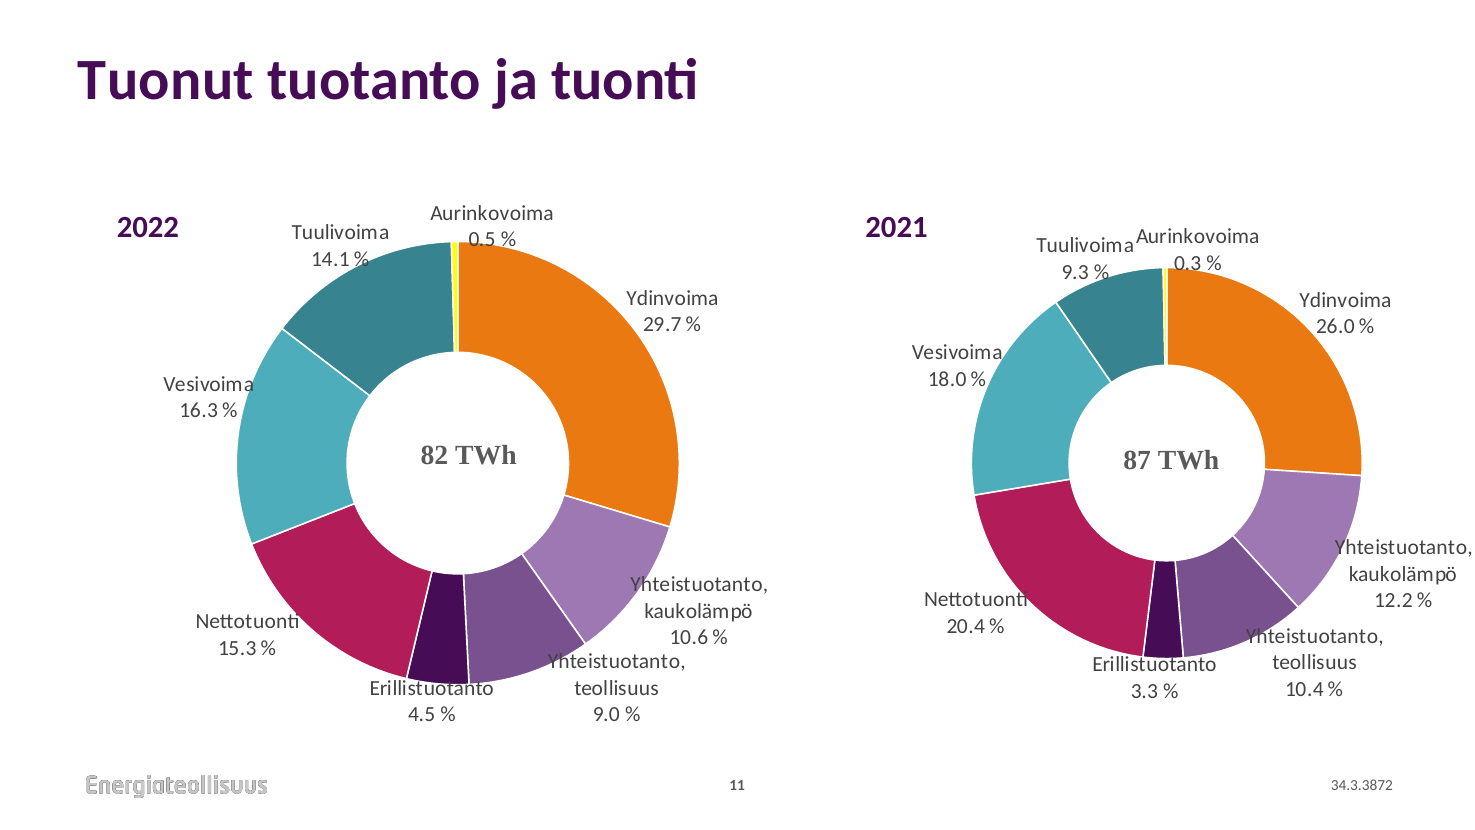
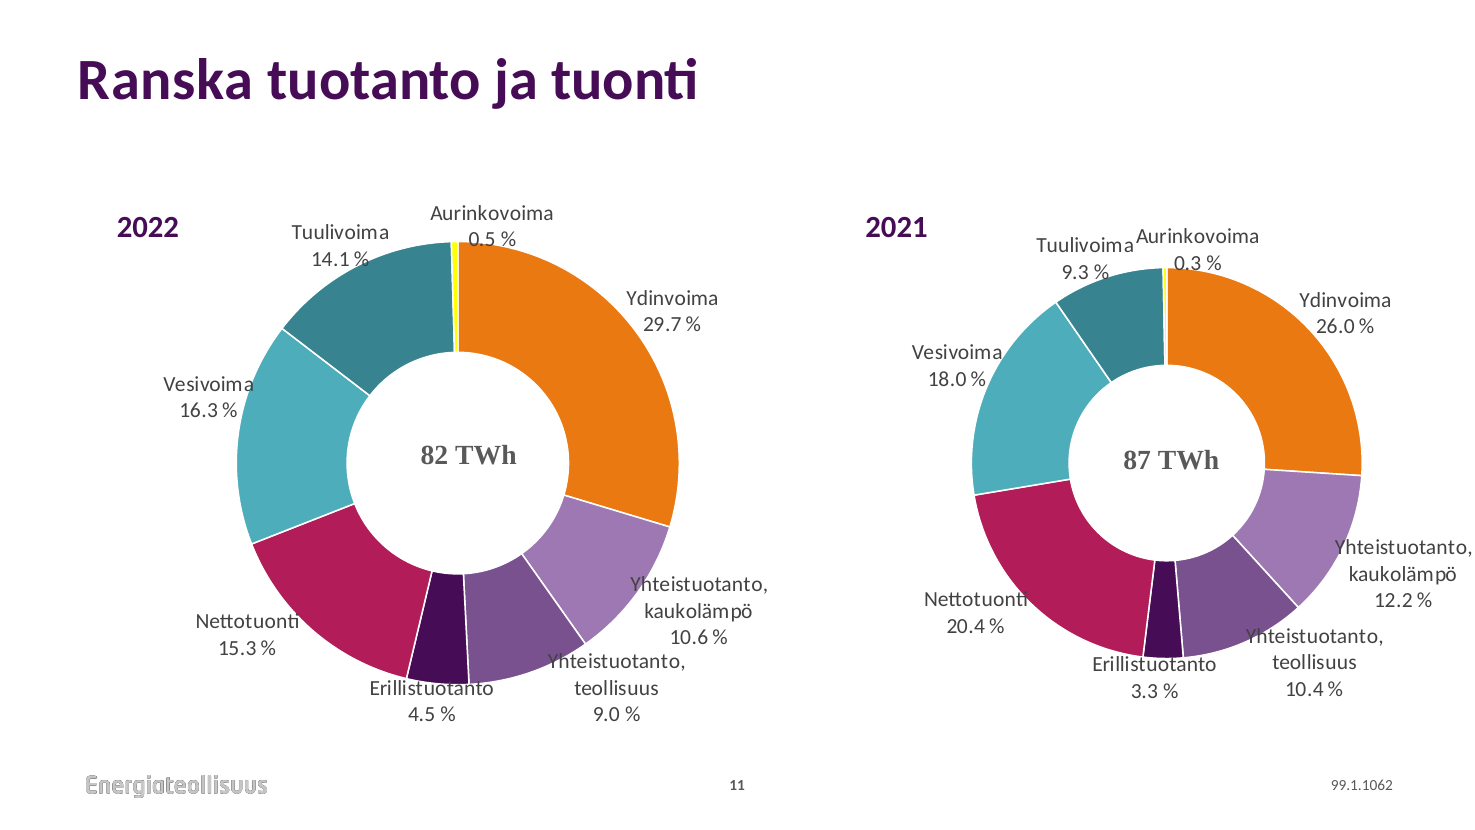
Tuonut: Tuonut -> Ranska
34.3.3872: 34.3.3872 -> 99.1.1062
